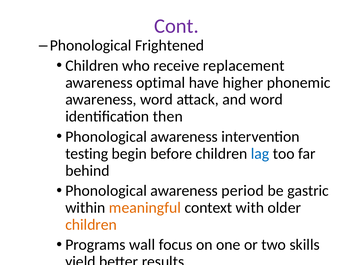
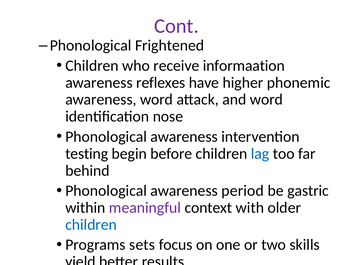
replacement: replacement -> informaation
optimal: optimal -> reflexes
then: then -> nose
meaningful colour: orange -> purple
children at (91, 224) colour: orange -> blue
wall: wall -> sets
